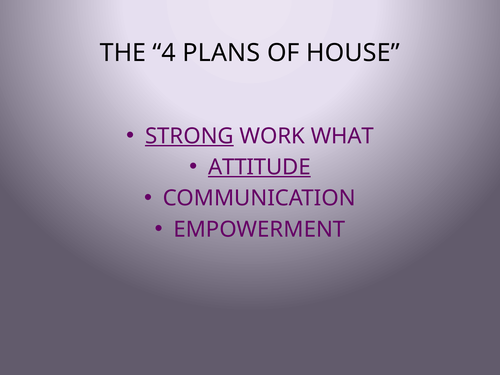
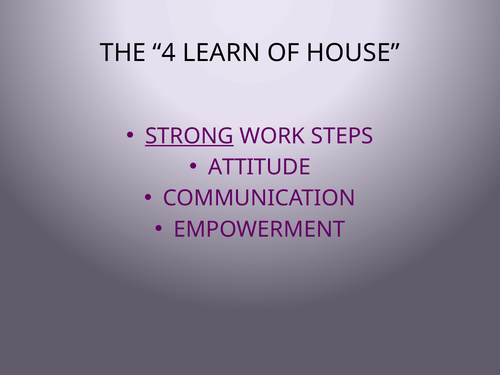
PLANS: PLANS -> LEARN
WHAT: WHAT -> STEPS
ATTITUDE underline: present -> none
